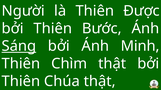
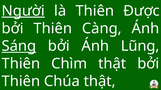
Người underline: none -> present
Bước: Bước -> Càng
Minh: Minh -> Lũng
